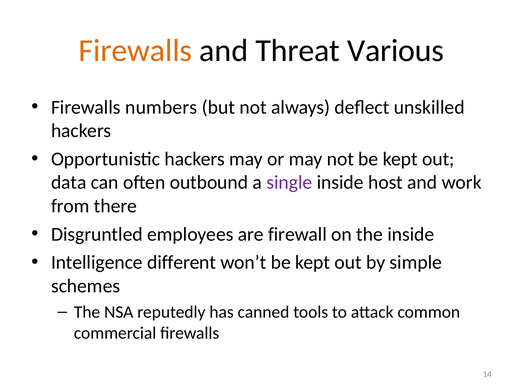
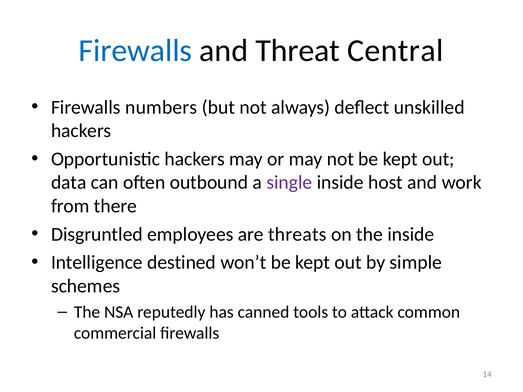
Firewalls at (135, 51) colour: orange -> blue
Various: Various -> Central
firewall: firewall -> threats
different: different -> destined
